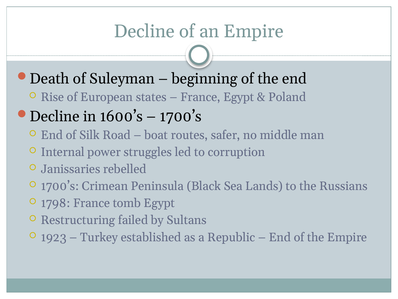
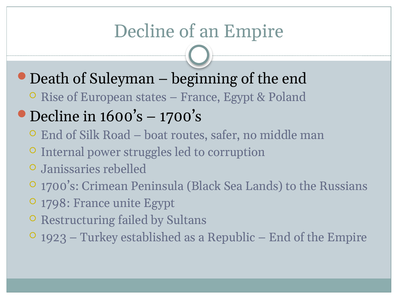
tomb: tomb -> unite
